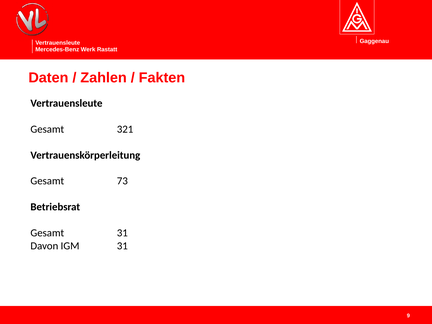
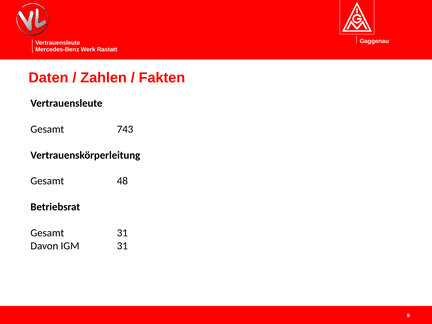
321: 321 -> 743
73: 73 -> 48
